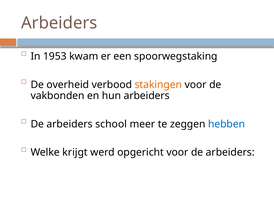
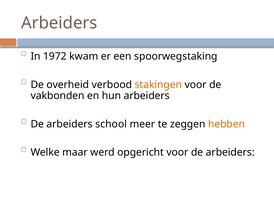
1953: 1953 -> 1972
hebben colour: blue -> orange
krijgt: krijgt -> maar
